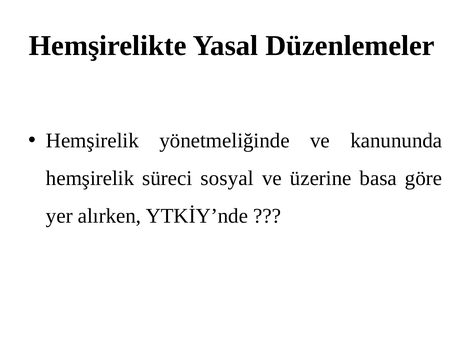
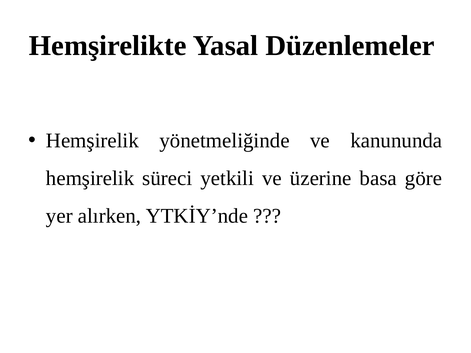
sosyal: sosyal -> yetkili
